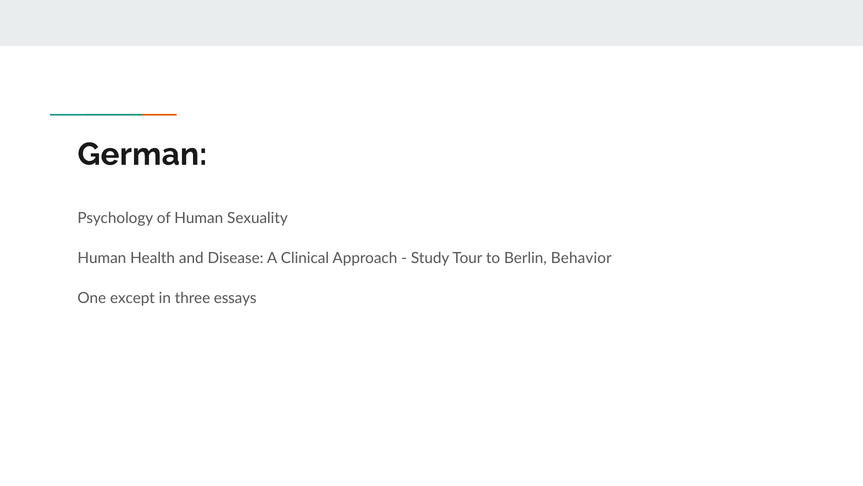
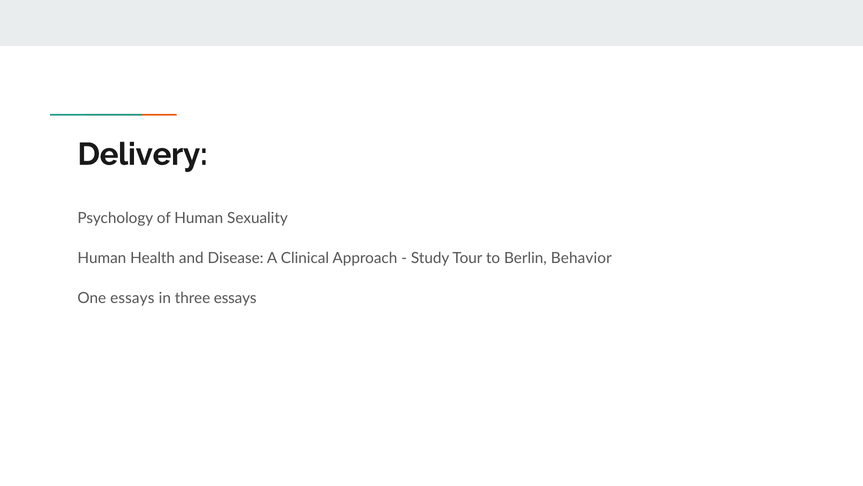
German: German -> Delivery
One except: except -> essays
